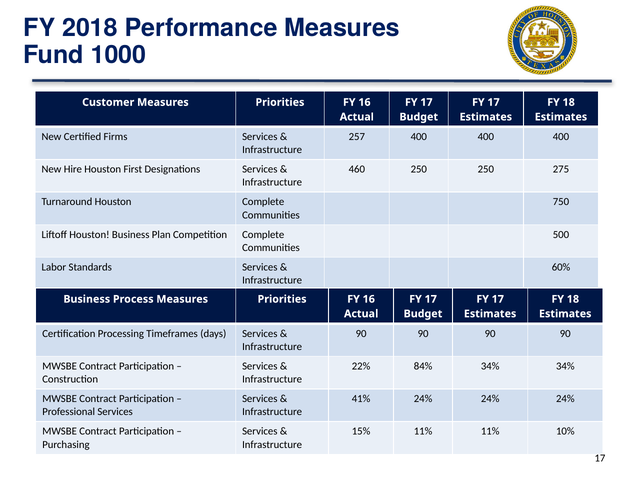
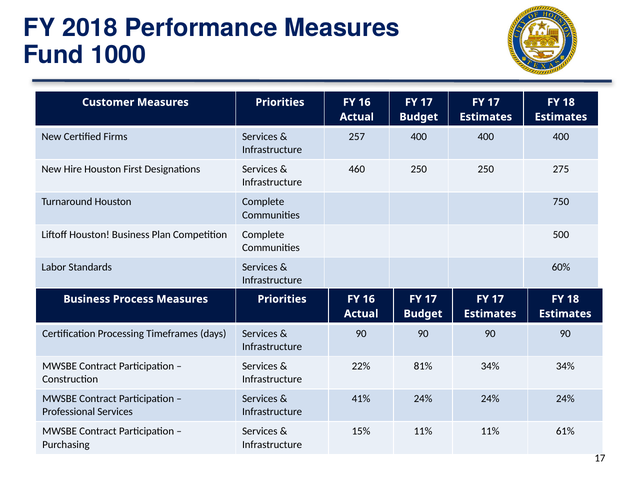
84%: 84% -> 81%
10%: 10% -> 61%
